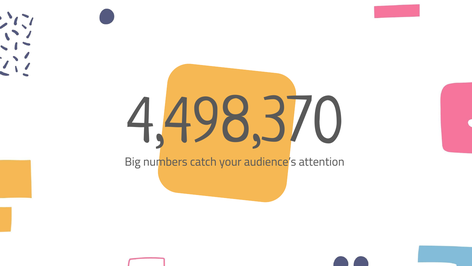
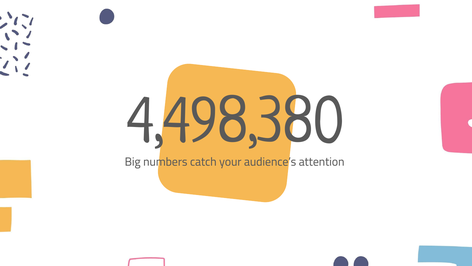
4,498,370: 4,498,370 -> 4,498,380
